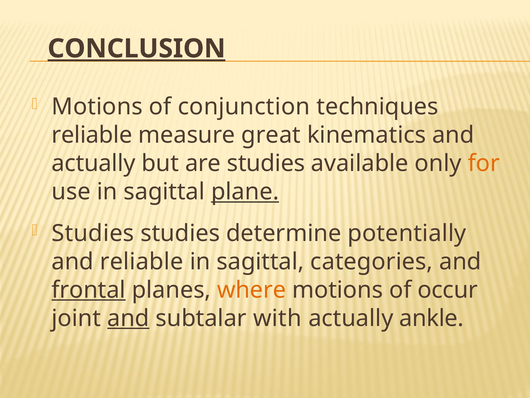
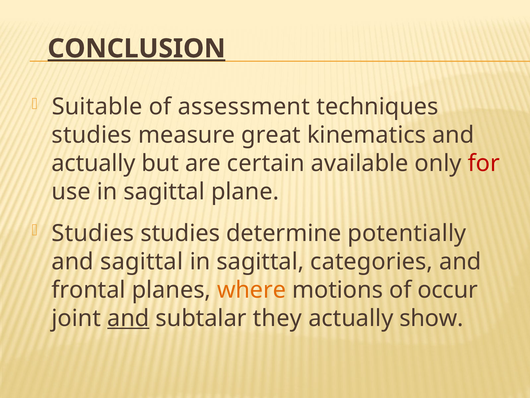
Motions at (97, 107): Motions -> Suitable
conjunction: conjunction -> assessment
reliable at (92, 135): reliable -> studies
are studies: studies -> certain
for colour: orange -> red
plane underline: present -> none
and reliable: reliable -> sagittal
frontal underline: present -> none
with: with -> they
ankle: ankle -> show
